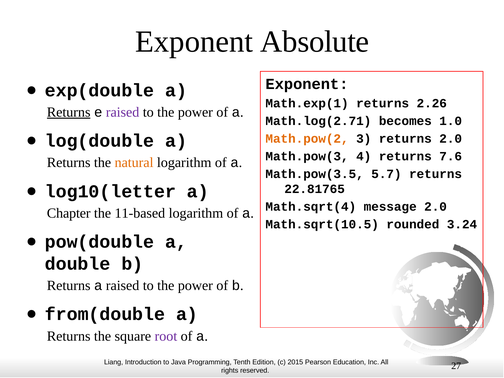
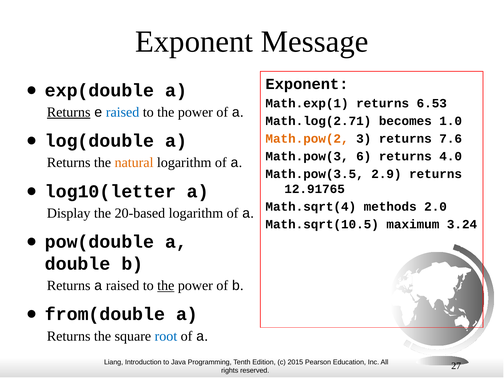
Absolute: Absolute -> Message
2.26: 2.26 -> 6.53
raised at (123, 112) colour: purple -> blue
returns 2.0: 2.0 -> 7.6
4: 4 -> 6
7.6: 7.6 -> 4.0
5.7: 5.7 -> 2.9
22.81765: 22.81765 -> 12.91765
message: message -> methods
Chapter: Chapter -> Display
11-based: 11-based -> 20-based
rounded: rounded -> maximum
the at (166, 286) underline: none -> present
root colour: purple -> blue
